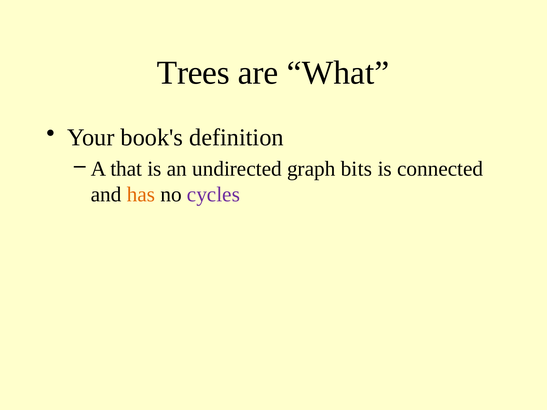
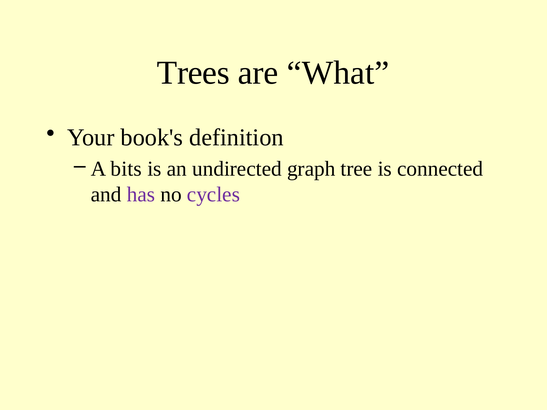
that: that -> bits
bits: bits -> tree
has colour: orange -> purple
